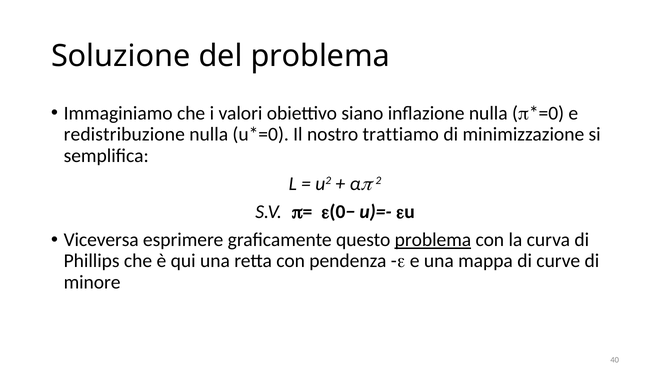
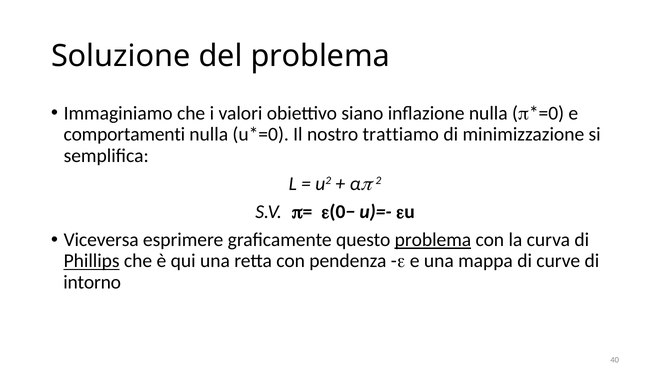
redistribuzione: redistribuzione -> comportamenti
Phillips underline: none -> present
minore: minore -> intorno
